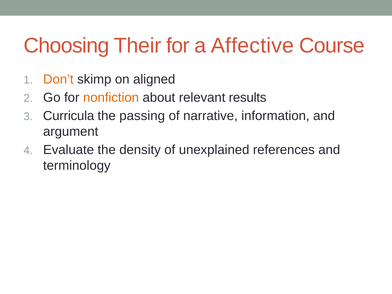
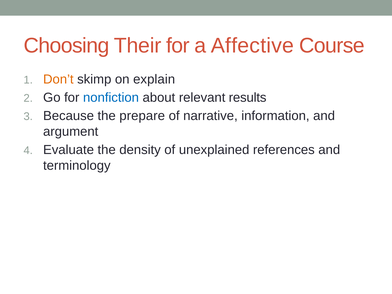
aligned: aligned -> explain
nonfiction colour: orange -> blue
Curricula: Curricula -> Because
passing: passing -> prepare
